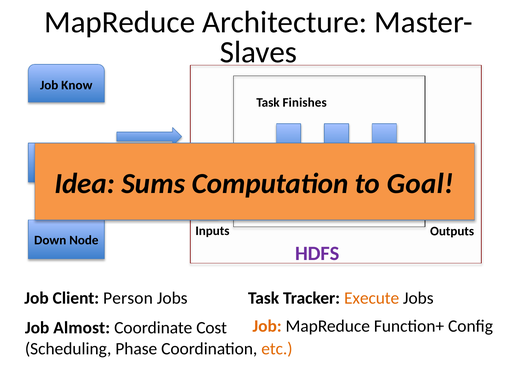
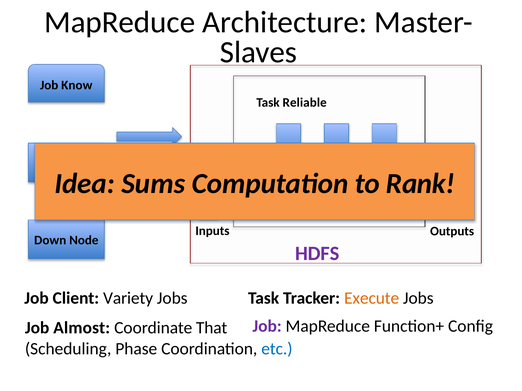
Finishes: Finishes -> Reliable
Goal: Goal -> Rank
Person: Person -> Variety
Job at (267, 327) colour: orange -> purple
Cost: Cost -> That
etc colour: orange -> blue
